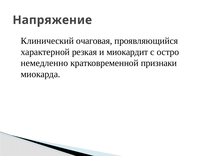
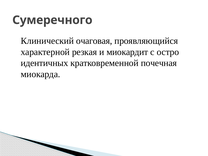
Напряжение: Напряжение -> Сумеречного
немедленно: немедленно -> идентичных
признаки: признаки -> почечная
